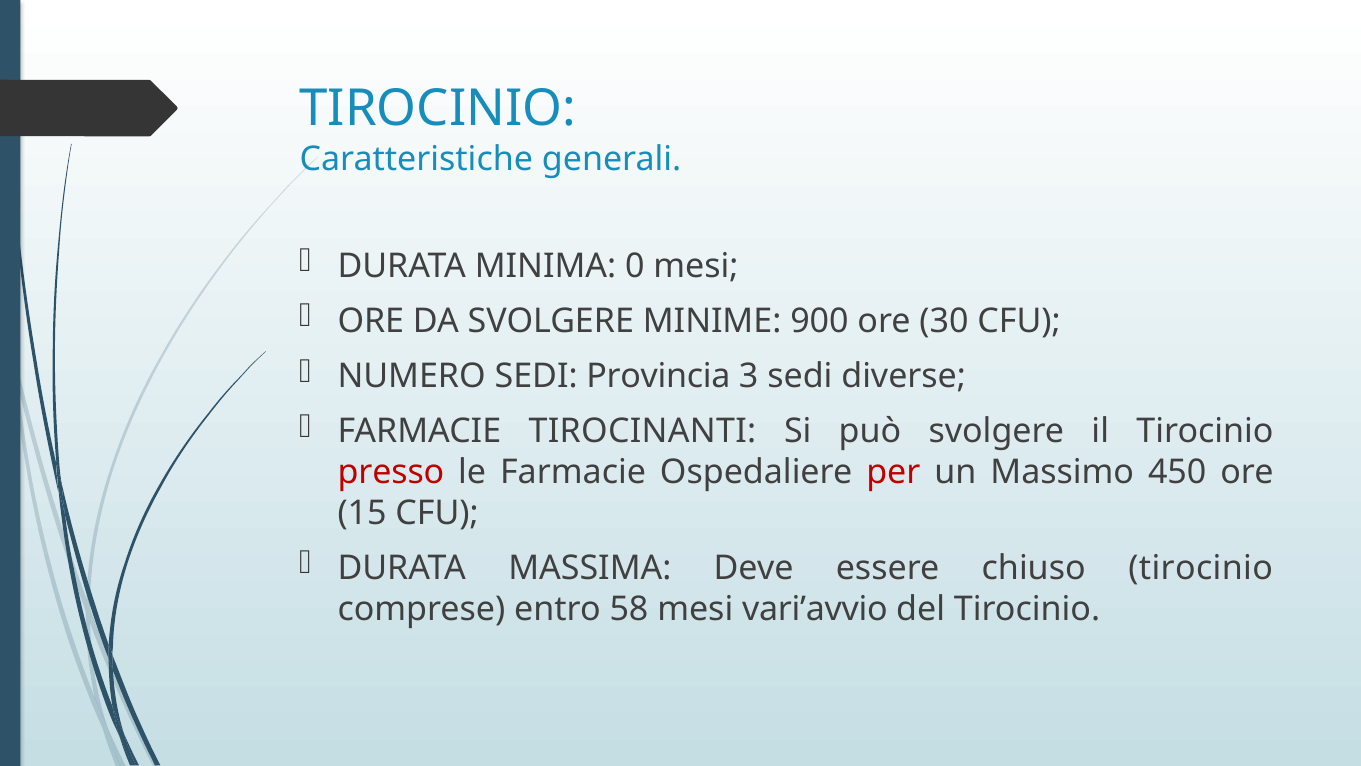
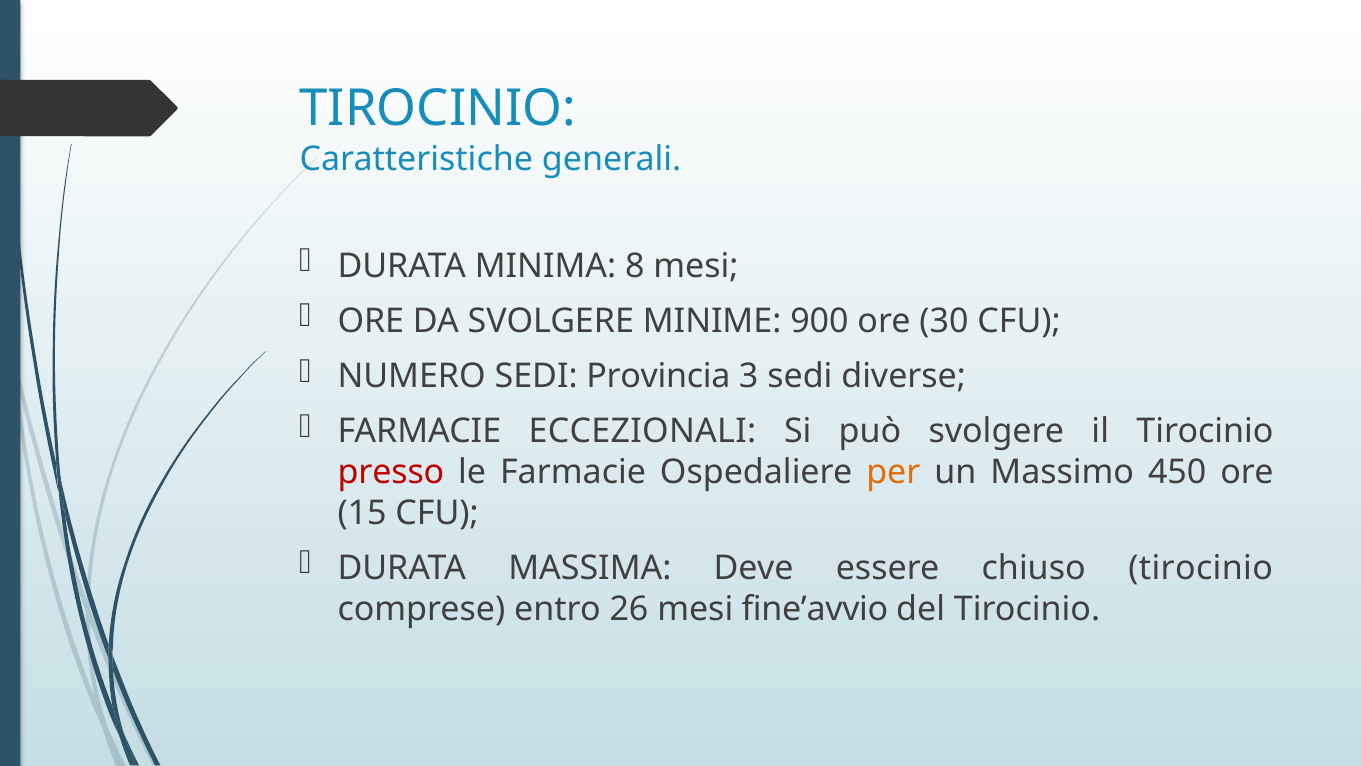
0: 0 -> 8
TIROCINANTI: TIROCINANTI -> ECCEZIONALI
per colour: red -> orange
58: 58 -> 26
vari’avvio: vari’avvio -> fine’avvio
